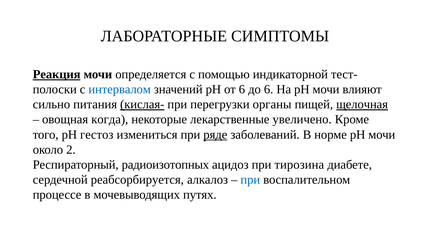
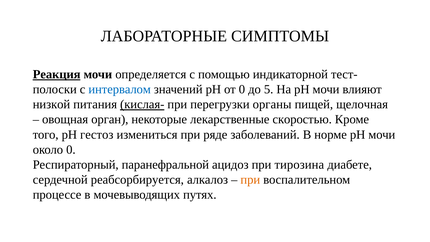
от 6: 6 -> 0
до 6: 6 -> 5
сильно: сильно -> низкой
щелочная underline: present -> none
когда: когда -> орган
увеличено: увеличено -> скоростью
ряде underline: present -> none
около 2: 2 -> 0
радиоизотопных: радиоизотопных -> паранефральной
при at (250, 180) colour: blue -> orange
